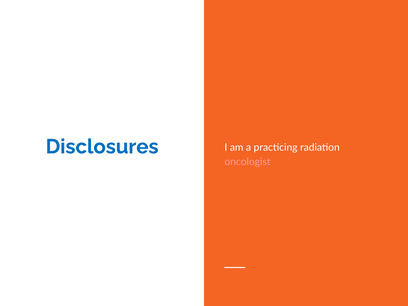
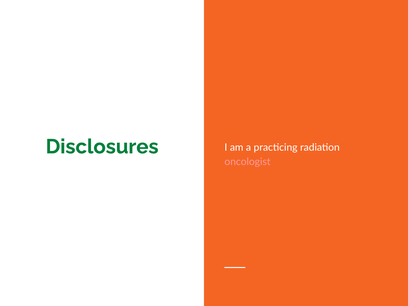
Disclosures colour: blue -> green
